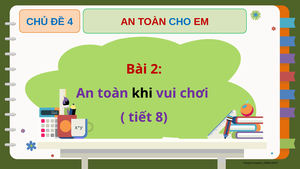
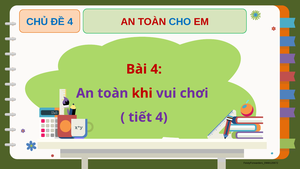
Bài 2: 2 -> 4
khi colour: black -> red
tiết 8: 8 -> 4
